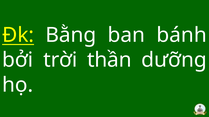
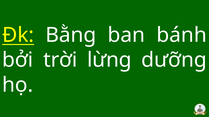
thần: thần -> lừng
